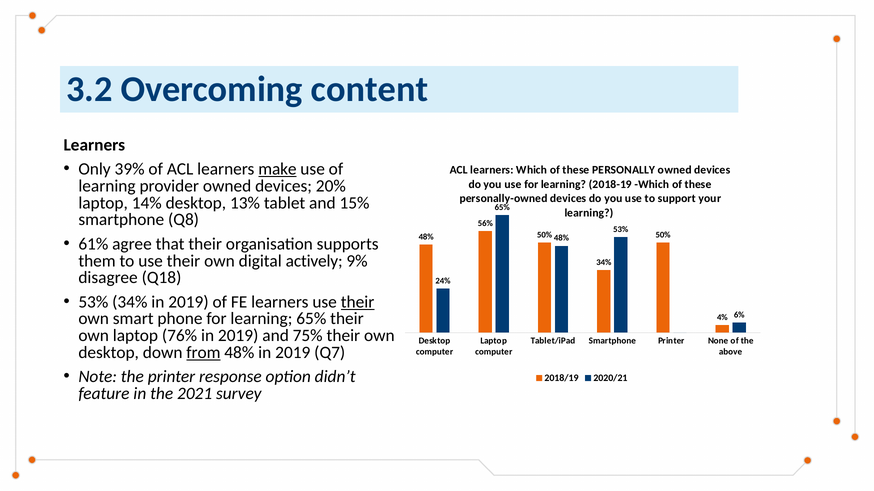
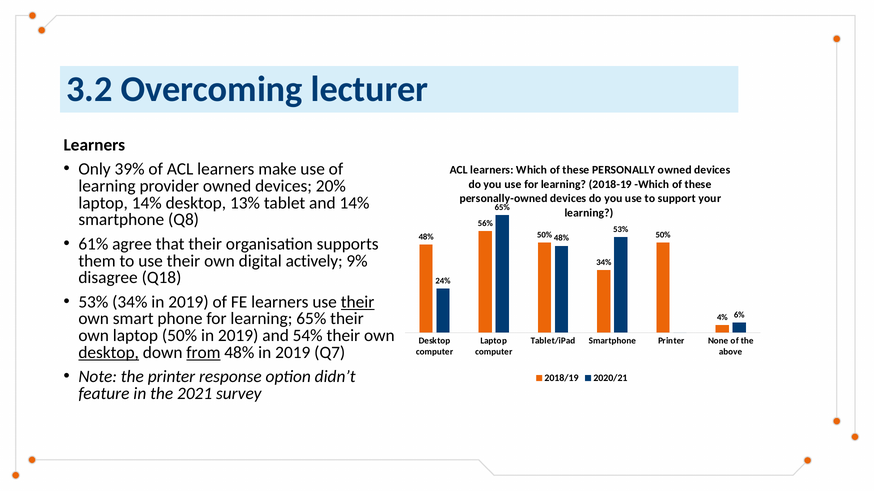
content: content -> lecturer
make underline: present -> none
and 15%: 15% -> 14%
laptop 76%: 76% -> 50%
75%: 75% -> 54%
desktop at (109, 353) underline: none -> present
